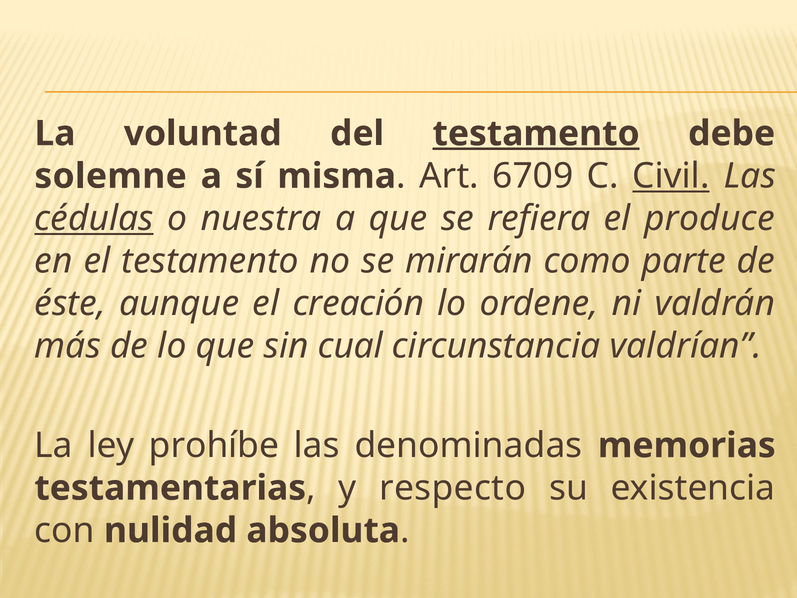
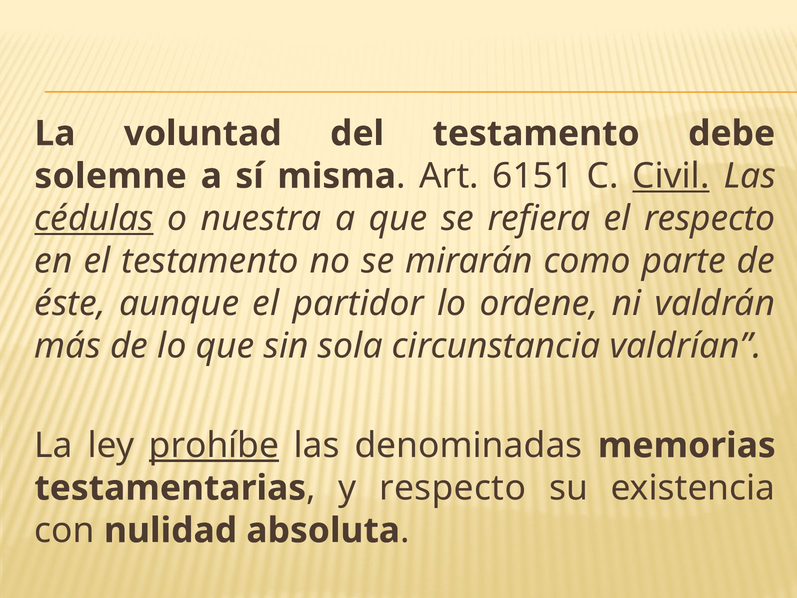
testamento at (536, 133) underline: present -> none
6709: 6709 -> 6151
el produce: produce -> respecto
creación: creación -> partidor
cual: cual -> sola
prohíbe underline: none -> present
